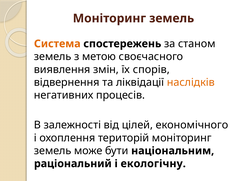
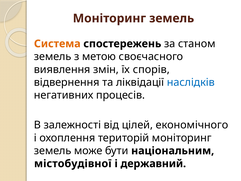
наслідків colour: orange -> blue
раціональний: раціональний -> містобудівної
екологічну: екологічну -> державний
